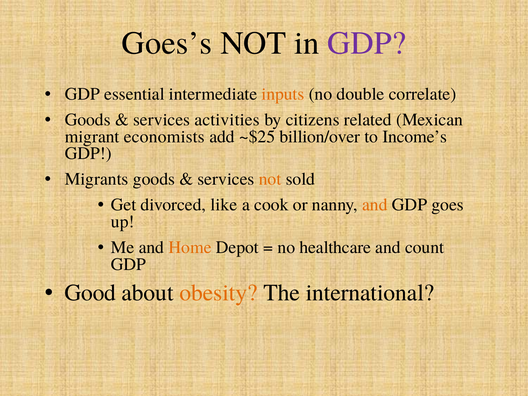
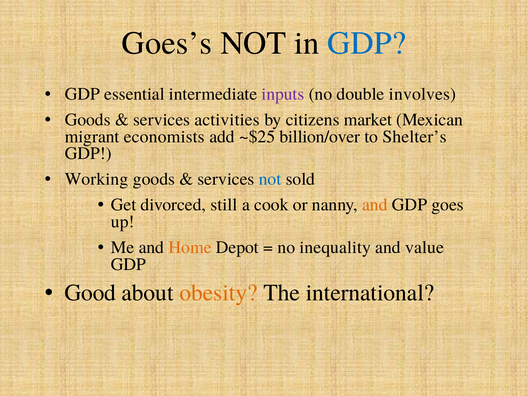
GDP at (367, 43) colour: purple -> blue
inputs colour: orange -> purple
correlate: correlate -> involves
related: related -> market
Income’s: Income’s -> Shelter’s
Migrants: Migrants -> Working
not at (270, 179) colour: orange -> blue
like: like -> still
healthcare: healthcare -> inequality
count: count -> value
